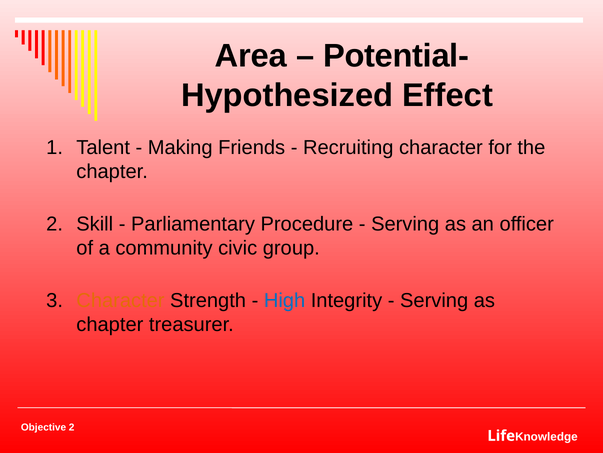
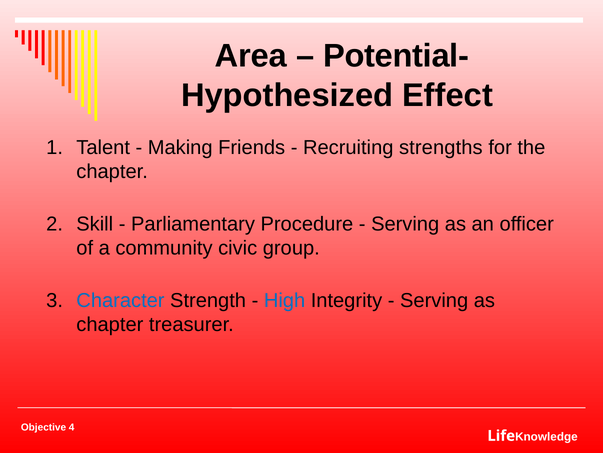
Recruiting character: character -> strengths
Character at (120, 300) colour: orange -> blue
Objective 2: 2 -> 4
